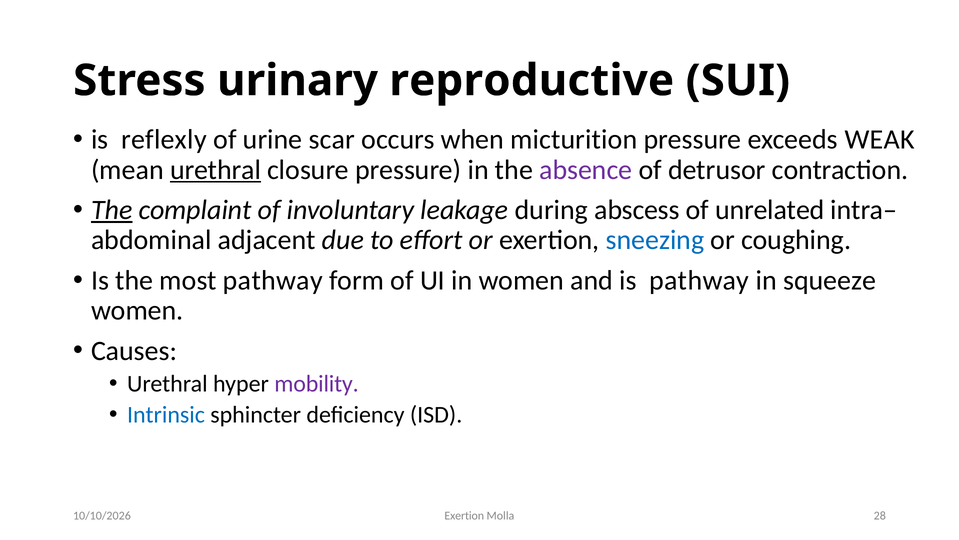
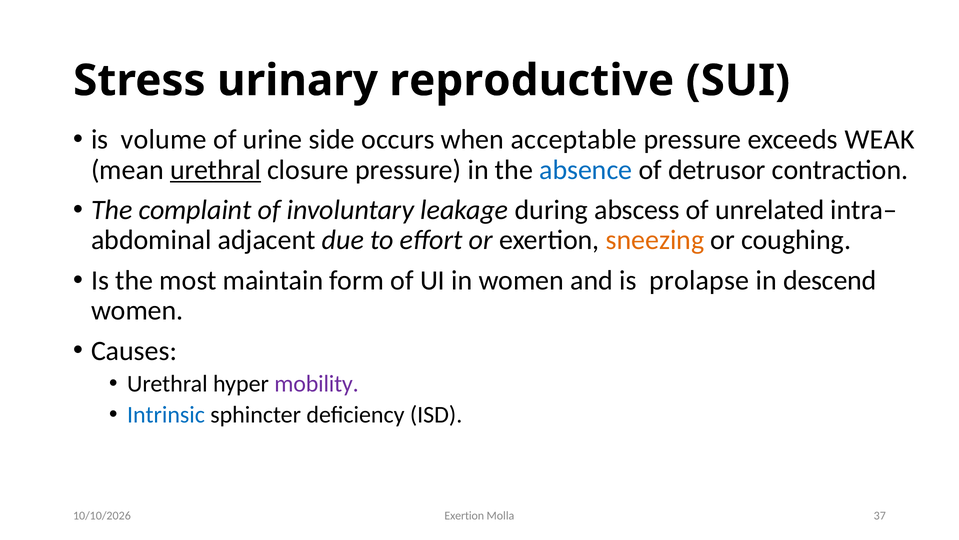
reflexly: reflexly -> volume
scar: scar -> side
micturition: micturition -> acceptable
absence colour: purple -> blue
The at (112, 210) underline: present -> none
sneezing colour: blue -> orange
most pathway: pathway -> maintain
is pathway: pathway -> prolapse
squeeze: squeeze -> descend
28: 28 -> 37
